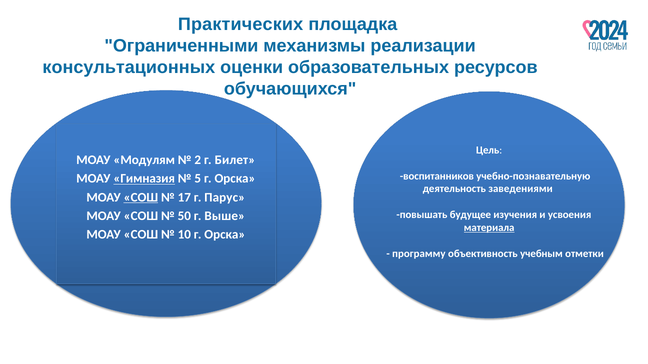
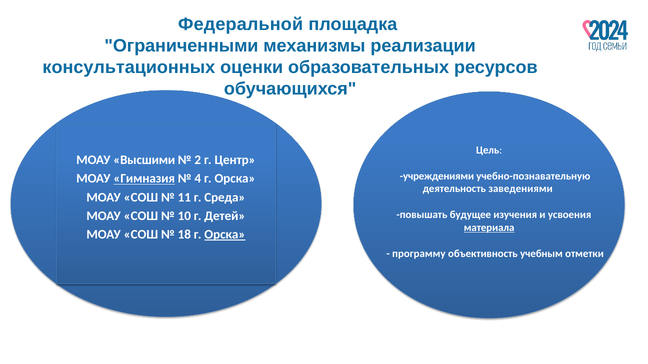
Практических: Практических -> Федеральной
Модулям: Модулям -> Высшими
Билет: Билет -> Центр
воспитанников: воспитанников -> учреждениями
5: 5 -> 4
СОШ at (141, 197) underline: present -> none
17: 17 -> 11
Парус: Парус -> Среда
50: 50 -> 10
Выше: Выше -> Детей
10: 10 -> 18
Орска at (225, 235) underline: none -> present
